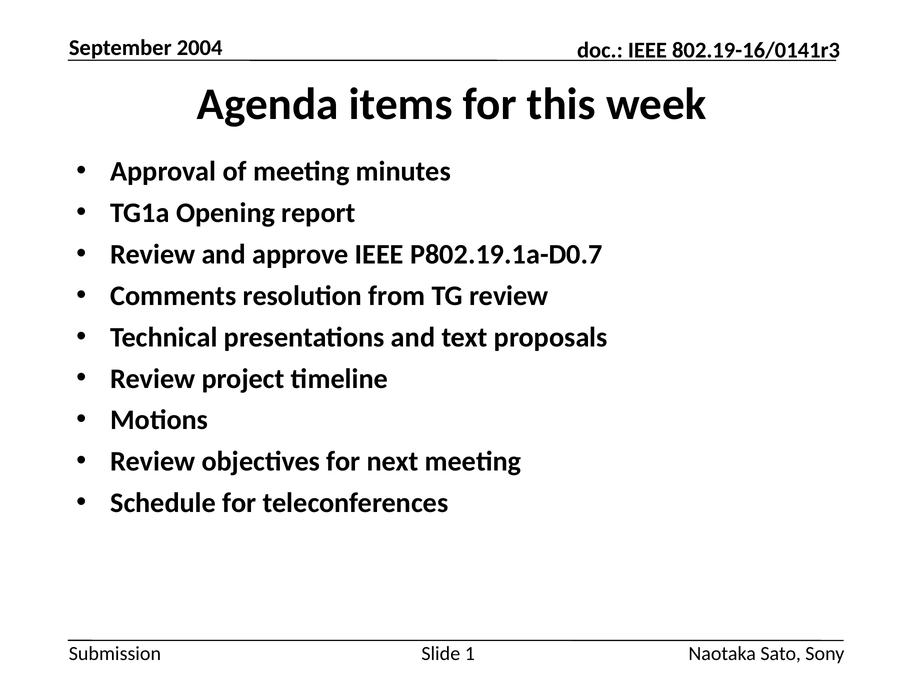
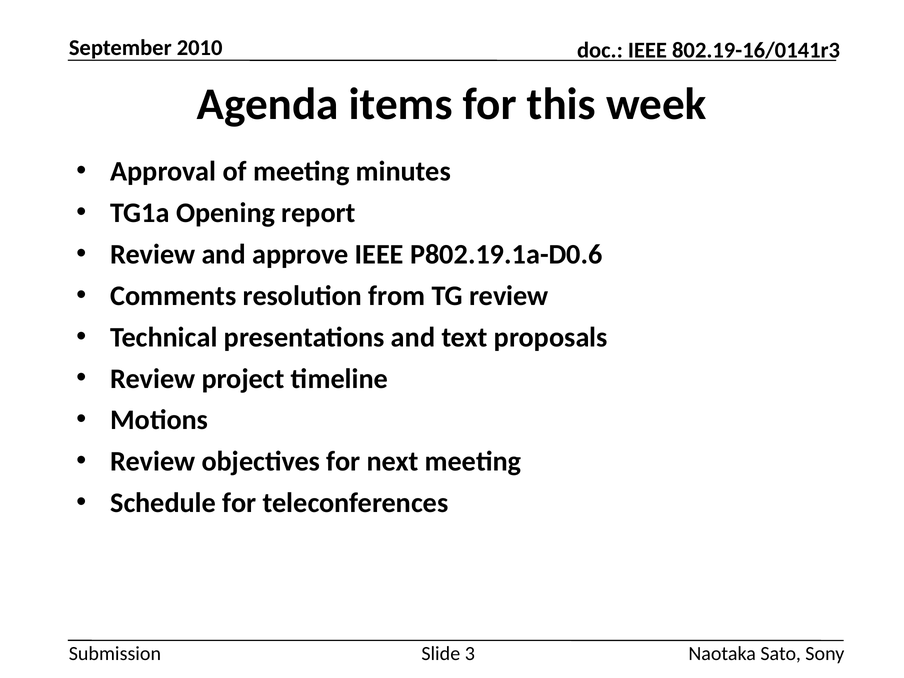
2004: 2004 -> 2010
P802.19.1a-D0.7: P802.19.1a-D0.7 -> P802.19.1a-D0.6
1: 1 -> 3
